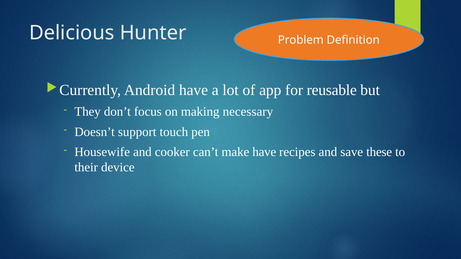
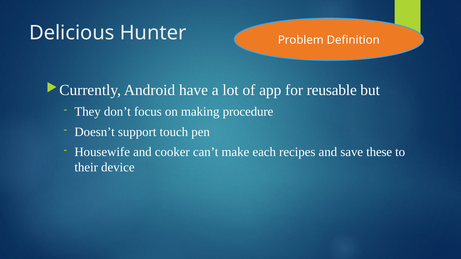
necessary: necessary -> procedure
make have: have -> each
